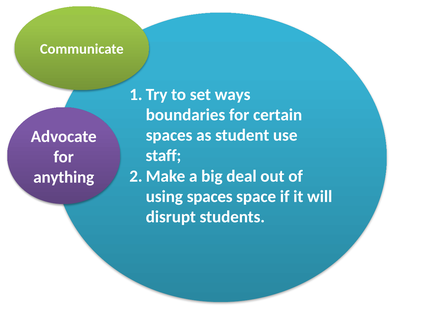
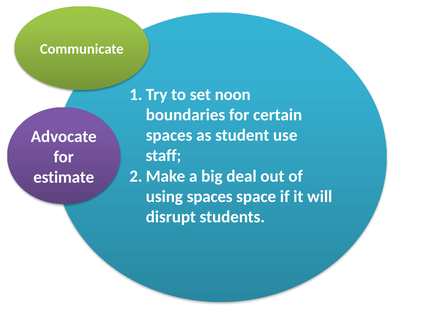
ways: ways -> noon
anything: anything -> estimate
